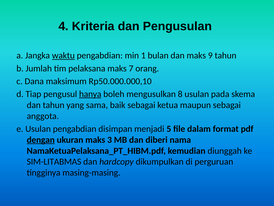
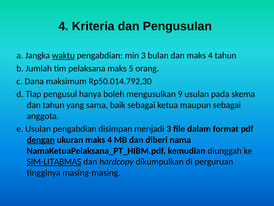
min 1: 1 -> 3
dan maks 9: 9 -> 4
7: 7 -> 5
Rp50.000.000,10: Rp50.000.000,10 -> Rp50.014.792,30
hanya underline: present -> none
8: 8 -> 9
menjadi 5: 5 -> 3
ukuran maks 3: 3 -> 4
SIM-LITABMAS underline: none -> present
